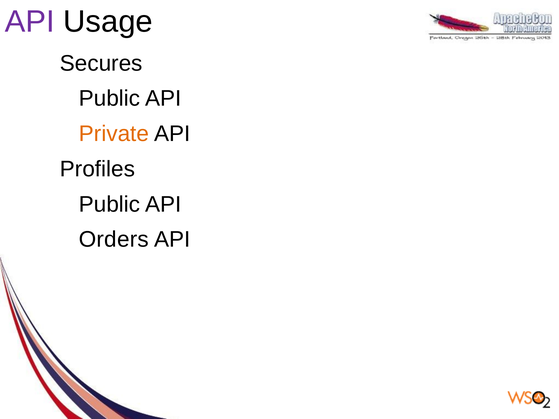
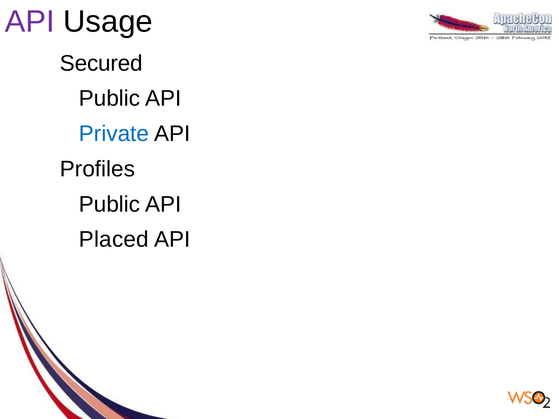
Secures: Secures -> Secured
Private colour: orange -> blue
Orders: Orders -> Placed
